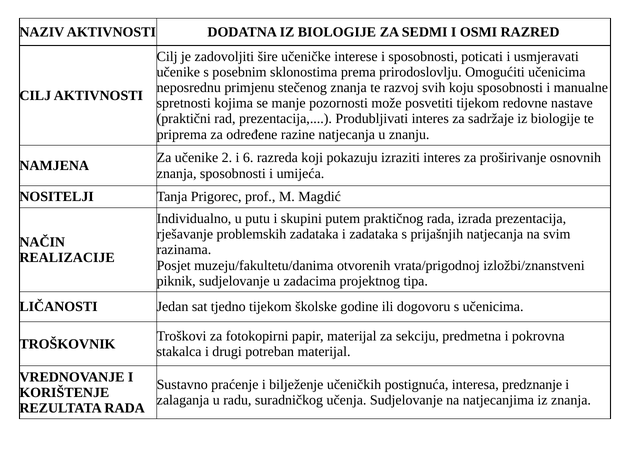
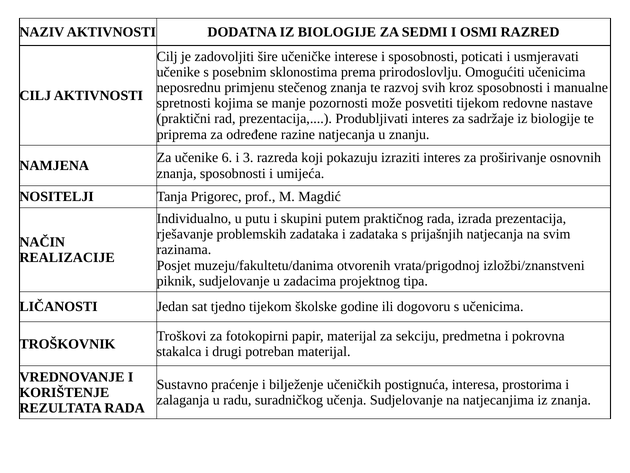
koju: koju -> kroz
2: 2 -> 6
6: 6 -> 3
predznanje: predznanje -> prostorima
